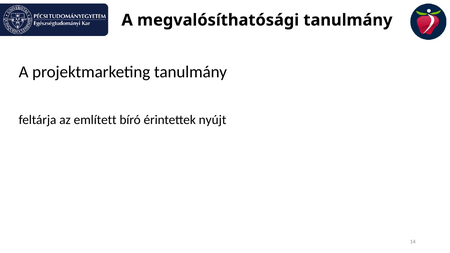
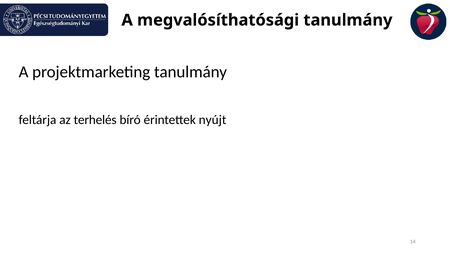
említett: említett -> terhelés
